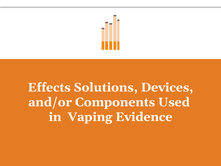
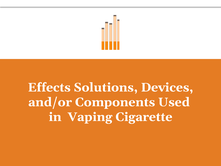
Evidence: Evidence -> Cigarette
